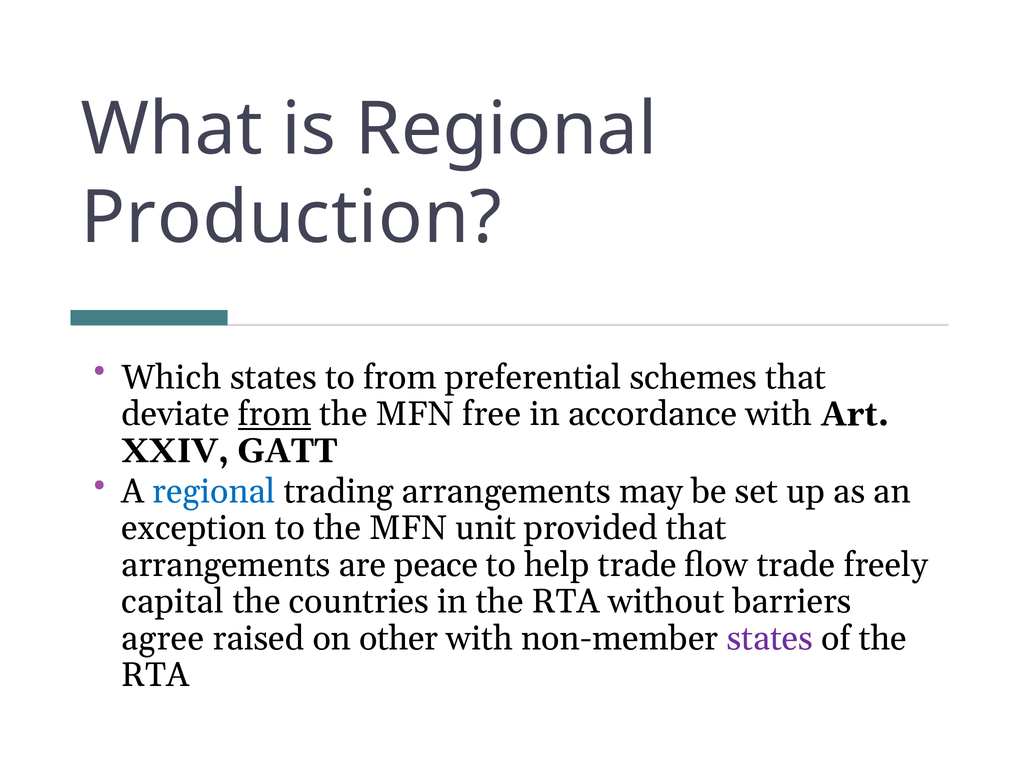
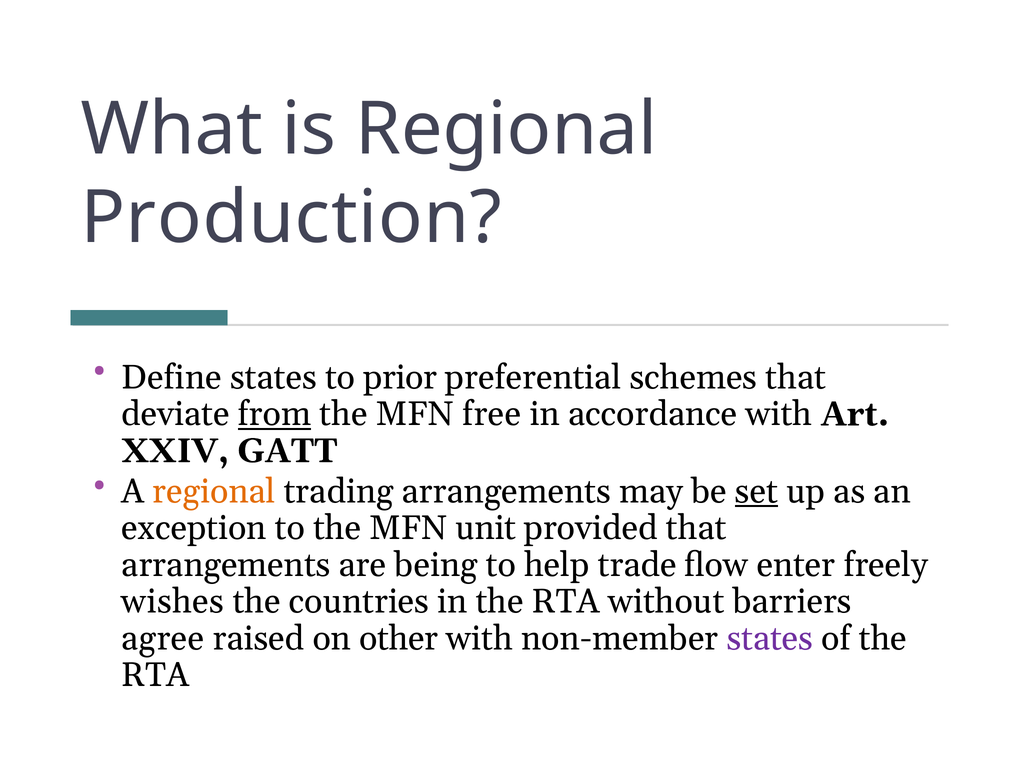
Which: Which -> Define
to from: from -> prior
regional at (214, 492) colour: blue -> orange
set underline: none -> present
peace: peace -> being
flow trade: trade -> enter
capital: capital -> wishes
